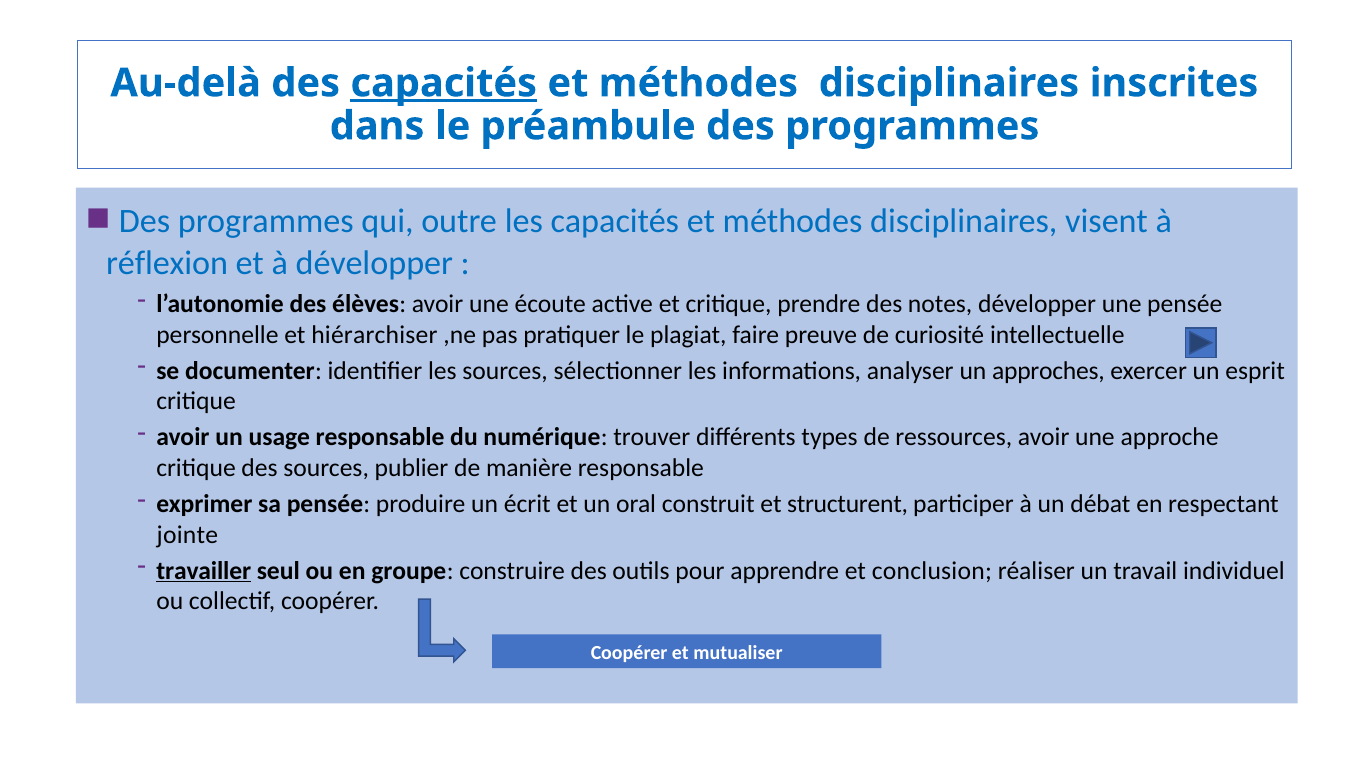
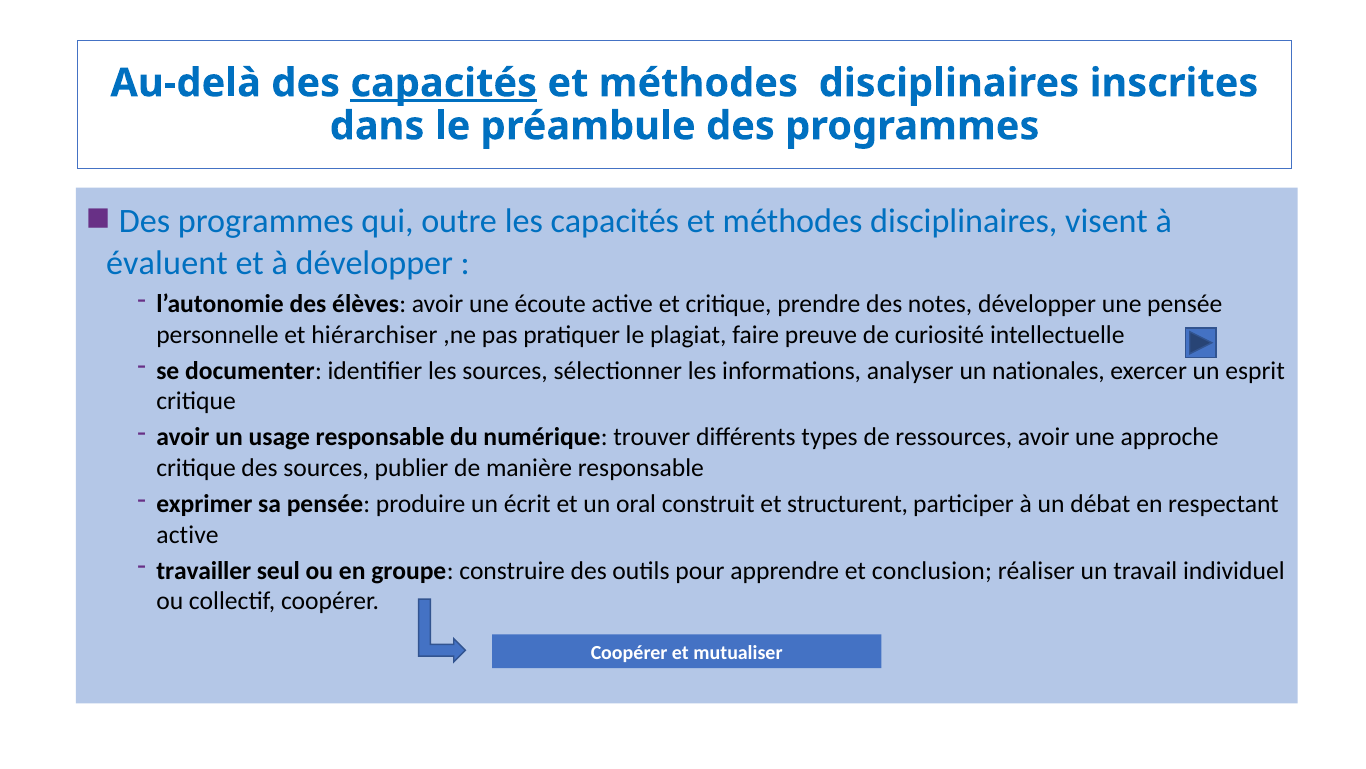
réflexion: réflexion -> évaluent
approches: approches -> nationales
jointe at (187, 534): jointe -> active
travailler underline: present -> none
